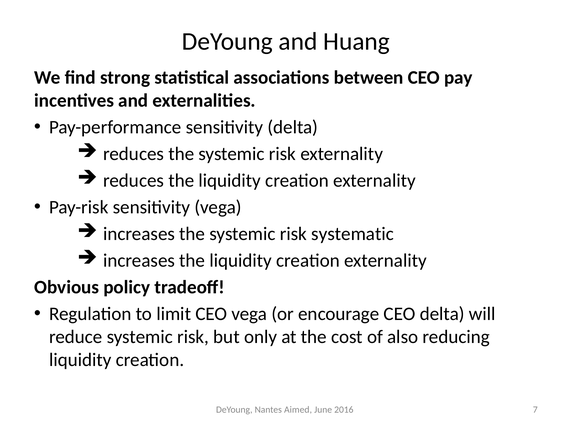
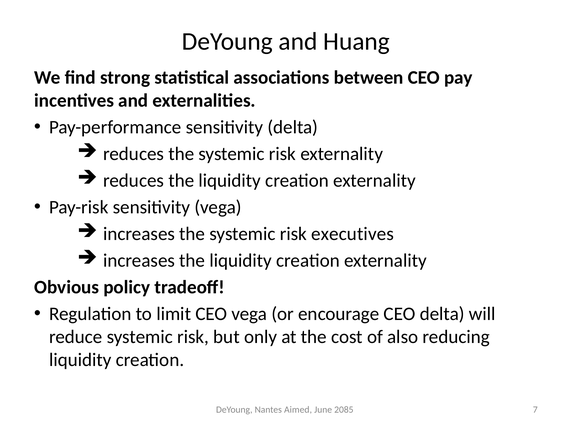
systematic: systematic -> executives
2016: 2016 -> 2085
